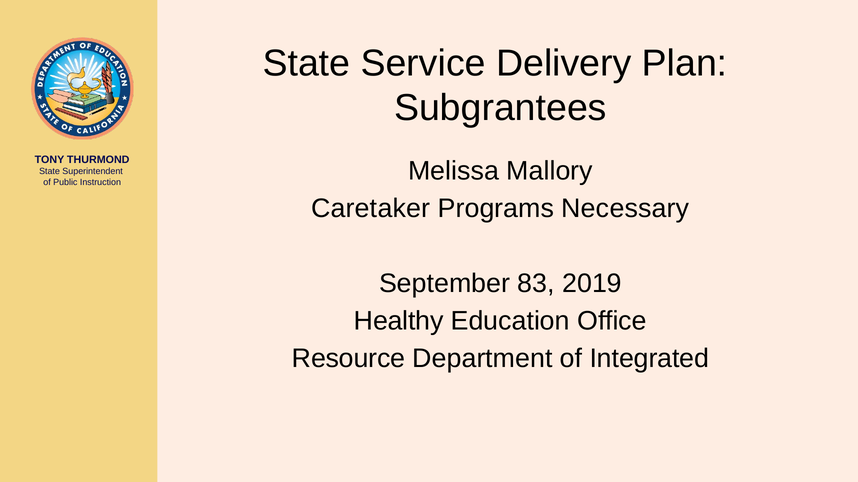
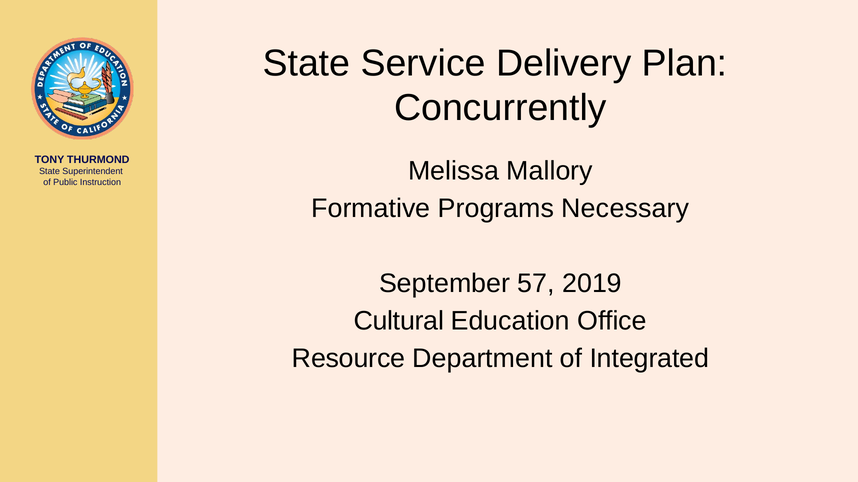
Subgrantees: Subgrantees -> Concurrently
Caretaker: Caretaker -> Formative
83: 83 -> 57
Healthy: Healthy -> Cultural
